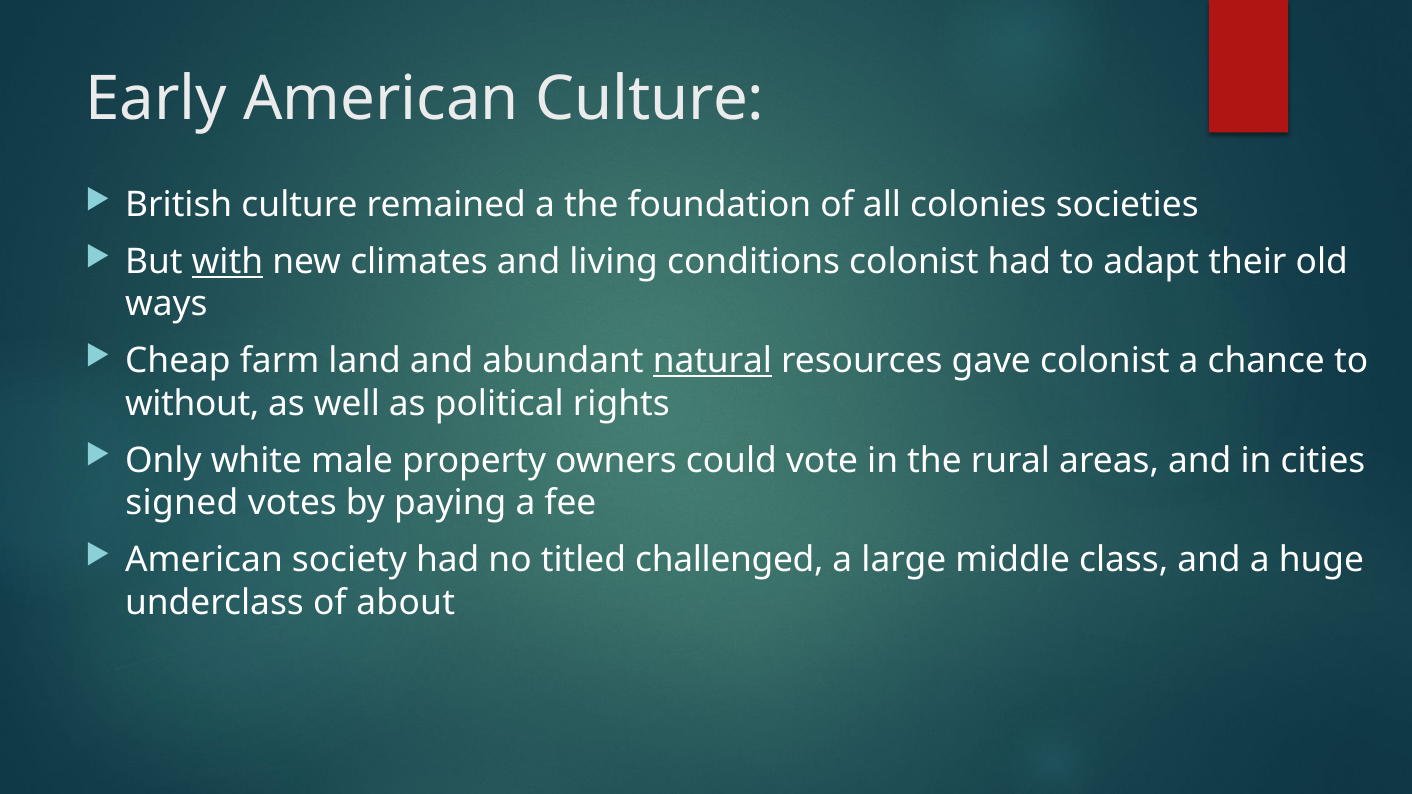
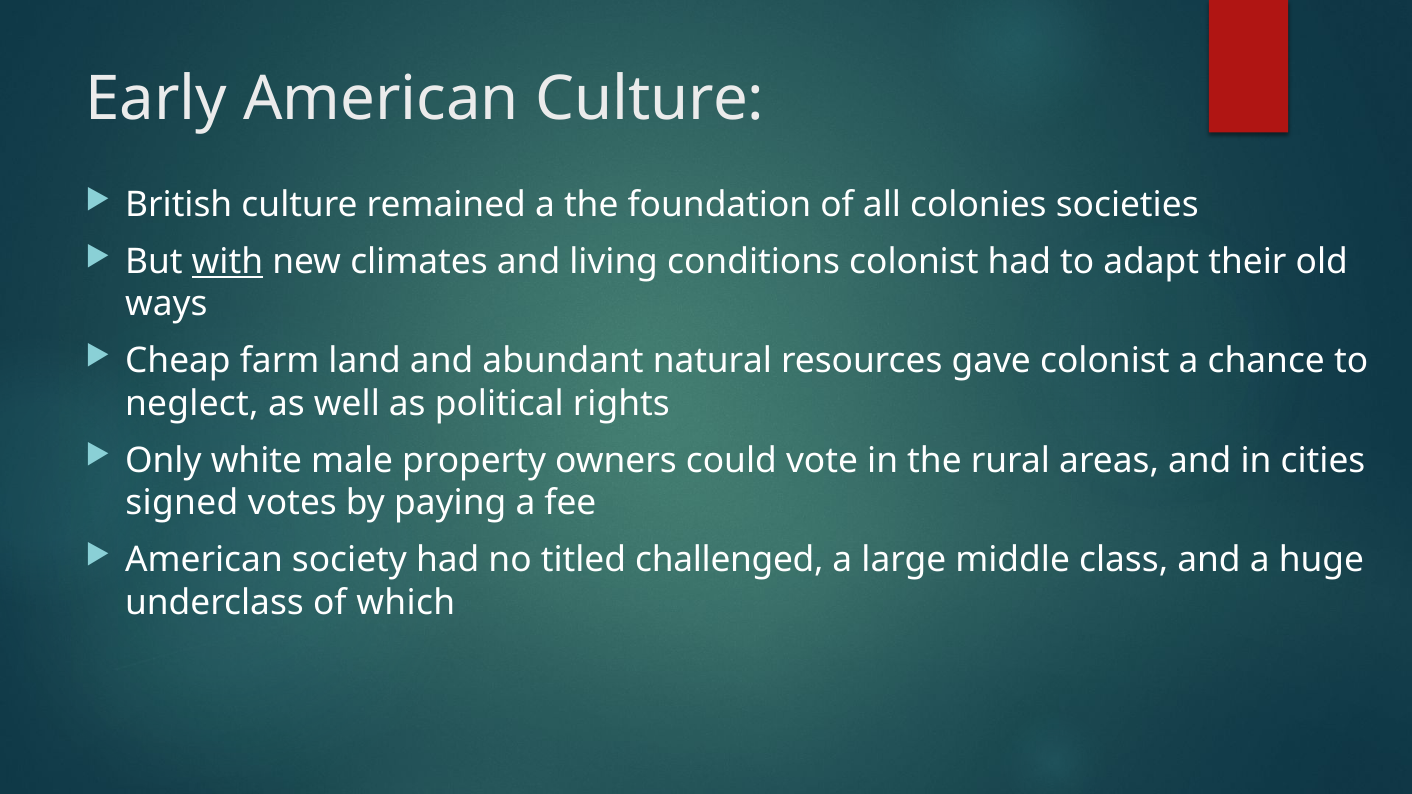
natural underline: present -> none
without: without -> neglect
about: about -> which
